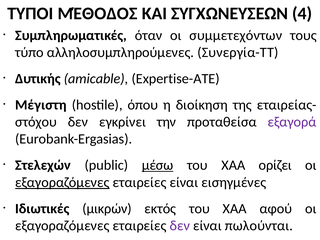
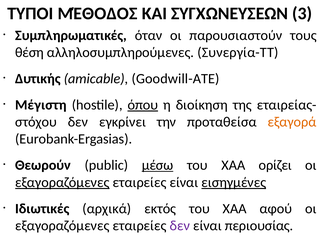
4: 4 -> 3
συμμετεχόντων: συμμετεχόντων -> παρουσιαστούν
τύπο: τύπο -> θέση
Expertise-ΑΤΕ: Expertise-ΑΤΕ -> Goodwill-ΑΤΕ
όπου underline: none -> present
εξαγορά colour: purple -> orange
Στελεχών: Στελεχών -> Θεωρούν
εισηγμένες underline: none -> present
μικρών: μικρών -> αρχικά
πωλούνται: πωλούνται -> περιουσίας
